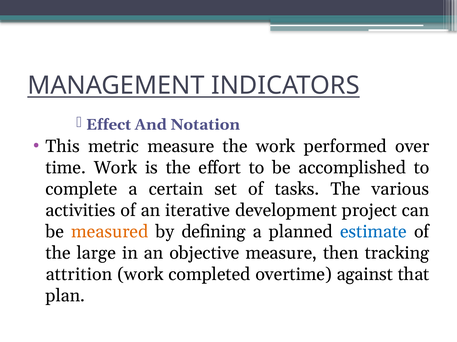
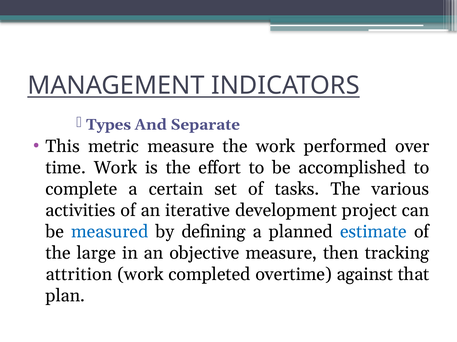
Effect: Effect -> Types
Notation: Notation -> Separate
measured colour: orange -> blue
